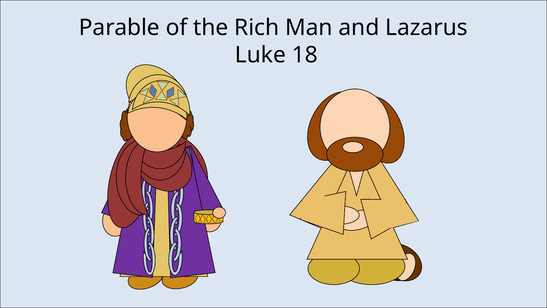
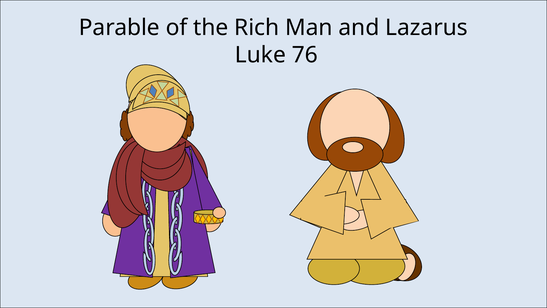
18: 18 -> 76
